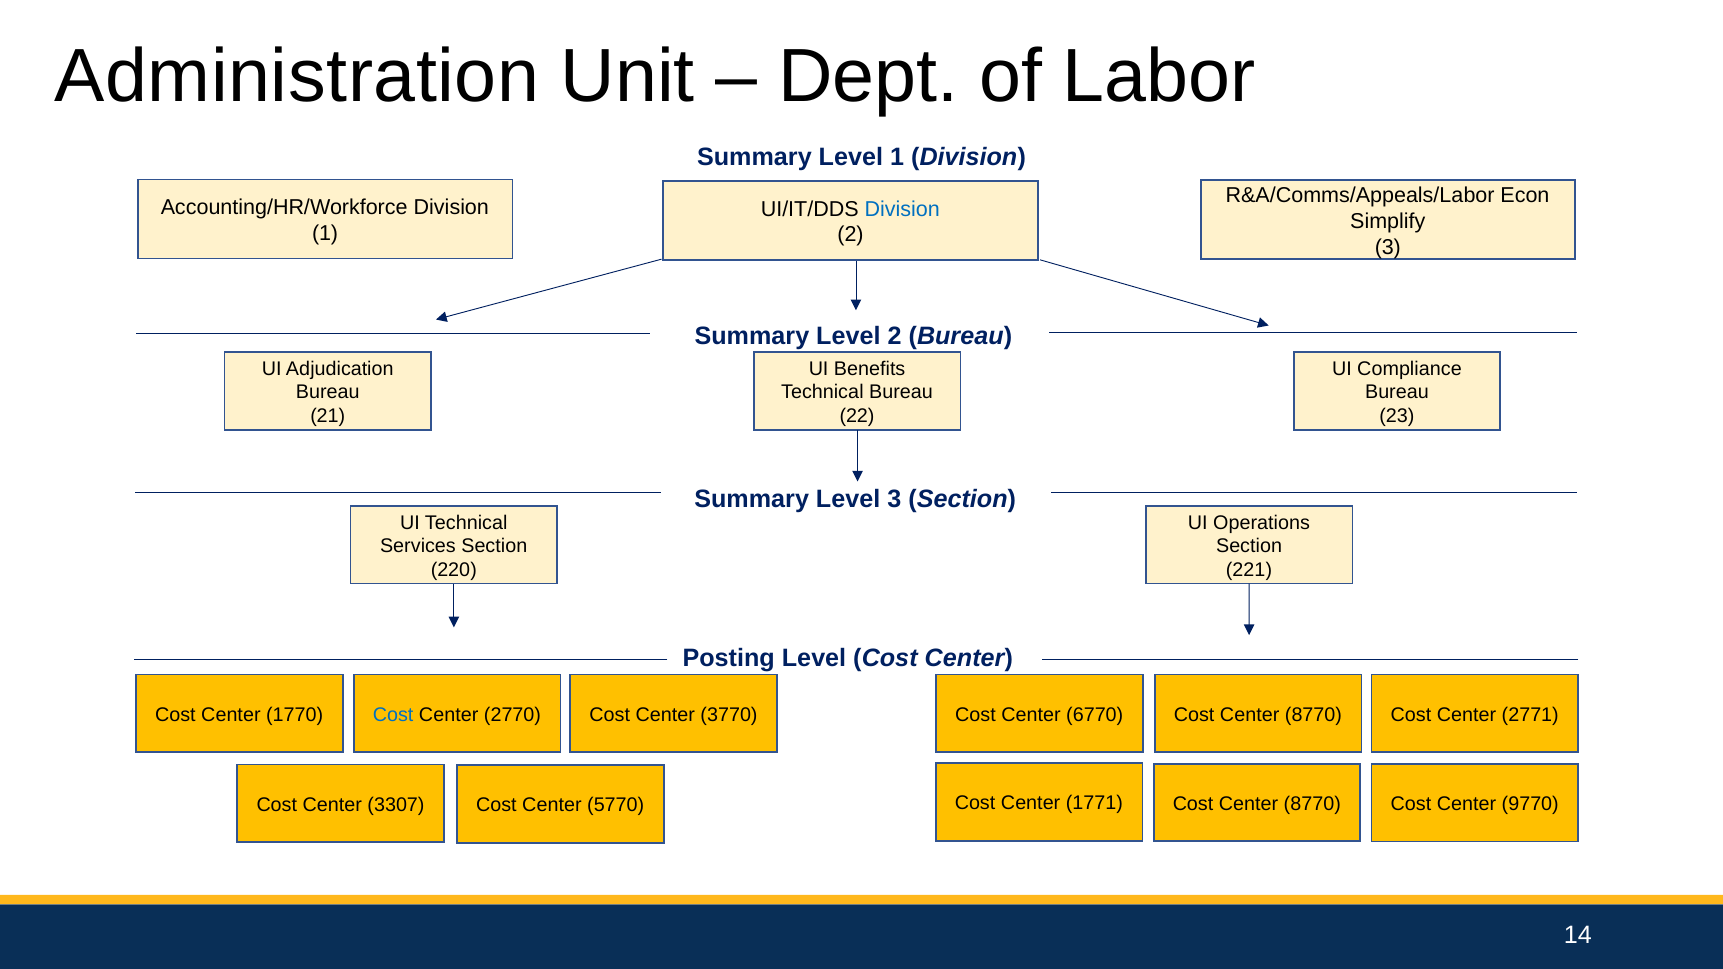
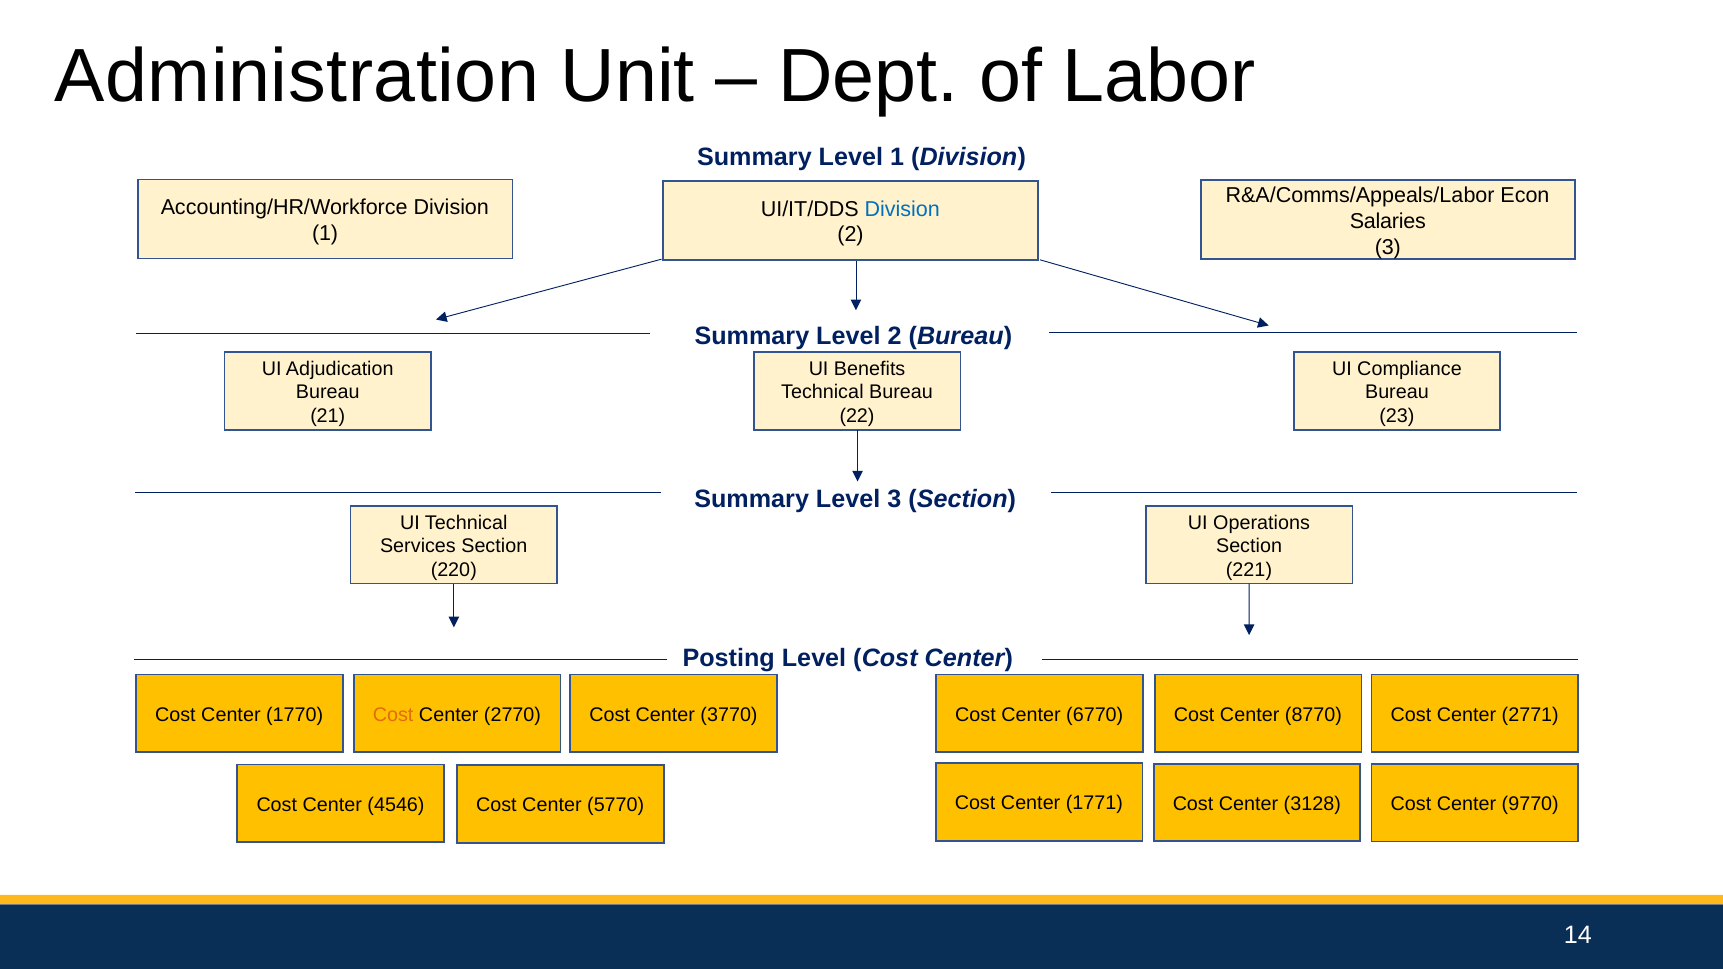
Simplify: Simplify -> Salaries
Cost at (393, 715) colour: blue -> orange
8770 at (1312, 804): 8770 -> 3128
3307: 3307 -> 4546
